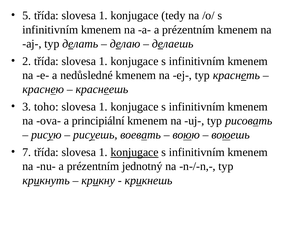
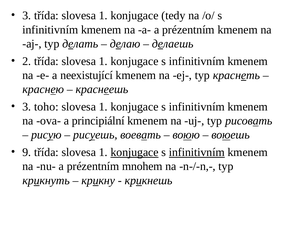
5 at (27, 16): 5 -> 3
nedůsledné: nedůsledné -> neexistující
7: 7 -> 9
infinitivním at (197, 152) underline: none -> present
jednotný: jednotný -> mnohem
